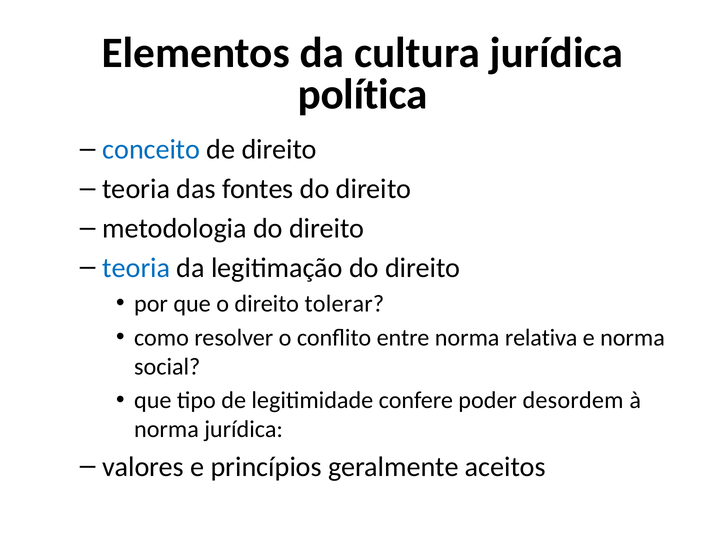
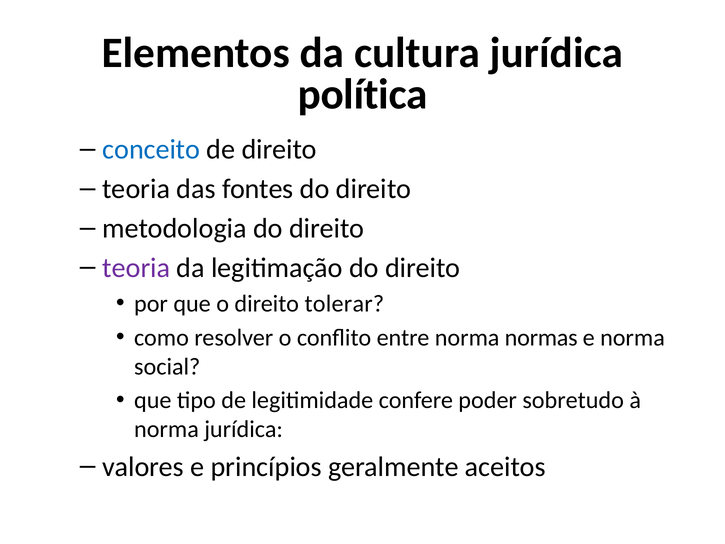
teoria at (136, 268) colour: blue -> purple
relativa: relativa -> normas
desordem: desordem -> sobretudo
